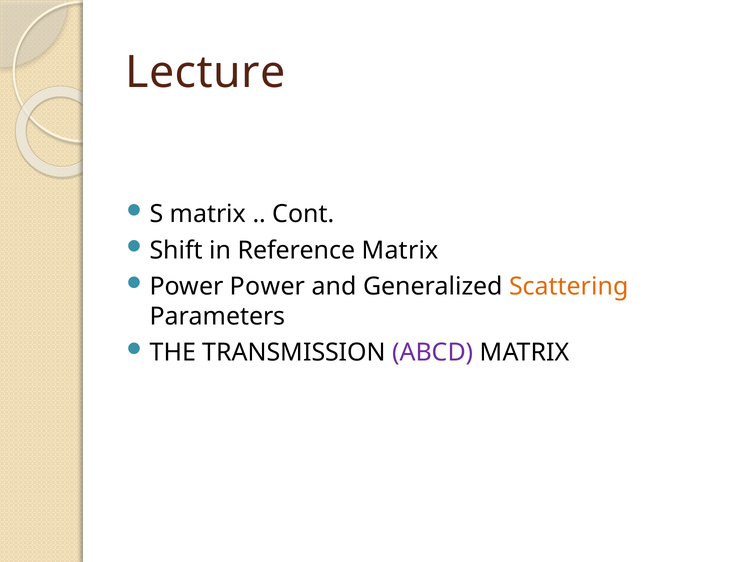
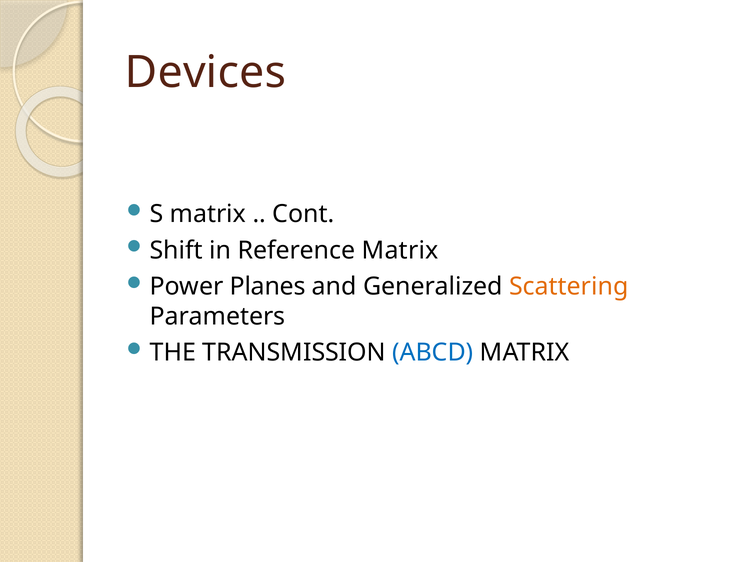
Lecture: Lecture -> Devices
Power Power: Power -> Planes
ABCD colour: purple -> blue
